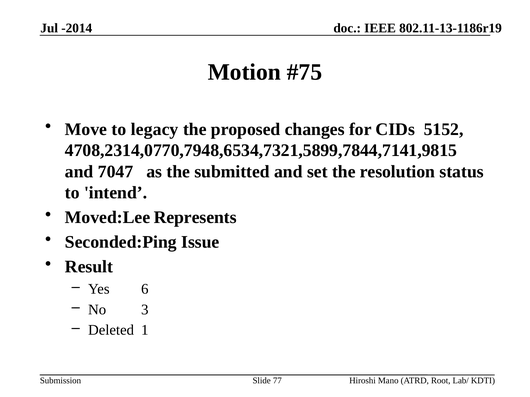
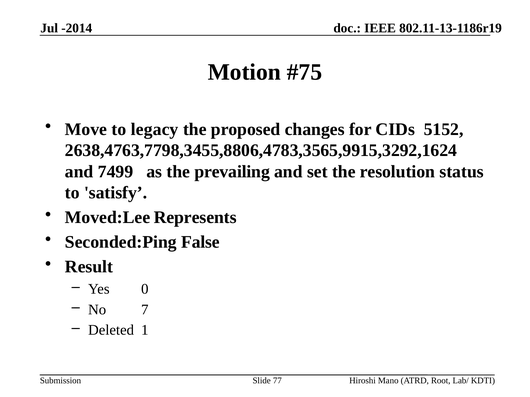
4708,2314,0770,7948,6534,7321,5899,7844,7141,9815: 4708,2314,0770,7948,6534,7321,5899,7844,7141,9815 -> 2638,4763,7798,3455,8806,4783,3565,9915,3292,1624
7047: 7047 -> 7499
submitted: submitted -> prevailing
intend: intend -> satisfy
Issue: Issue -> False
6: 6 -> 0
3: 3 -> 7
